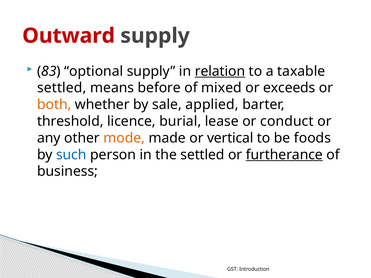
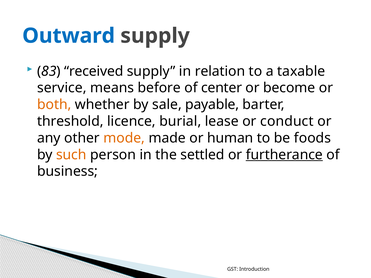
Outward colour: red -> blue
optional: optional -> received
relation underline: present -> none
settled at (62, 88): settled -> service
mixed: mixed -> center
exceeds: exceeds -> become
applied: applied -> payable
vertical: vertical -> human
such colour: blue -> orange
